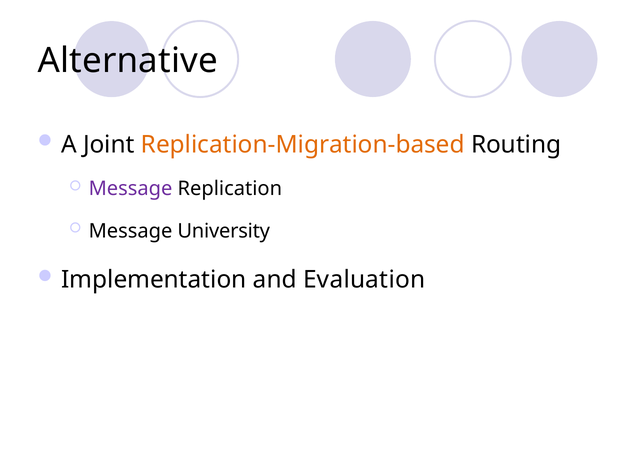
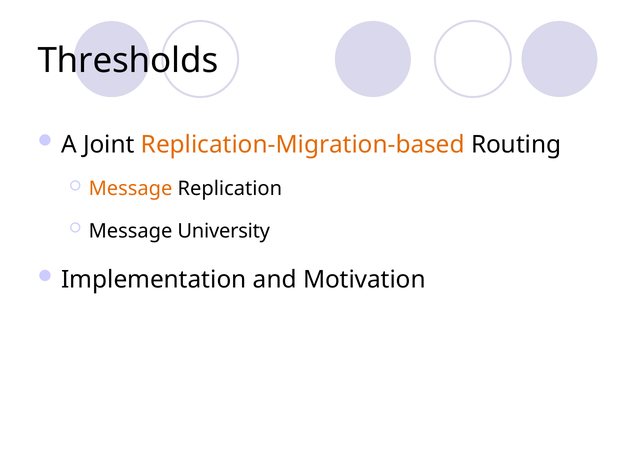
Alternative: Alternative -> Thresholds
Message at (131, 189) colour: purple -> orange
Evaluation: Evaluation -> Motivation
